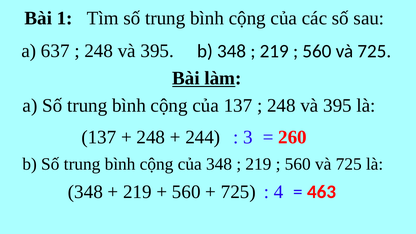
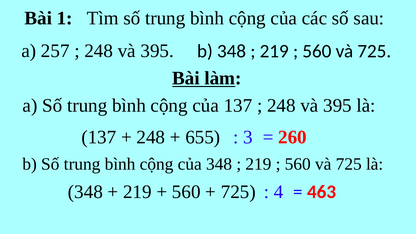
637: 637 -> 257
244: 244 -> 655
